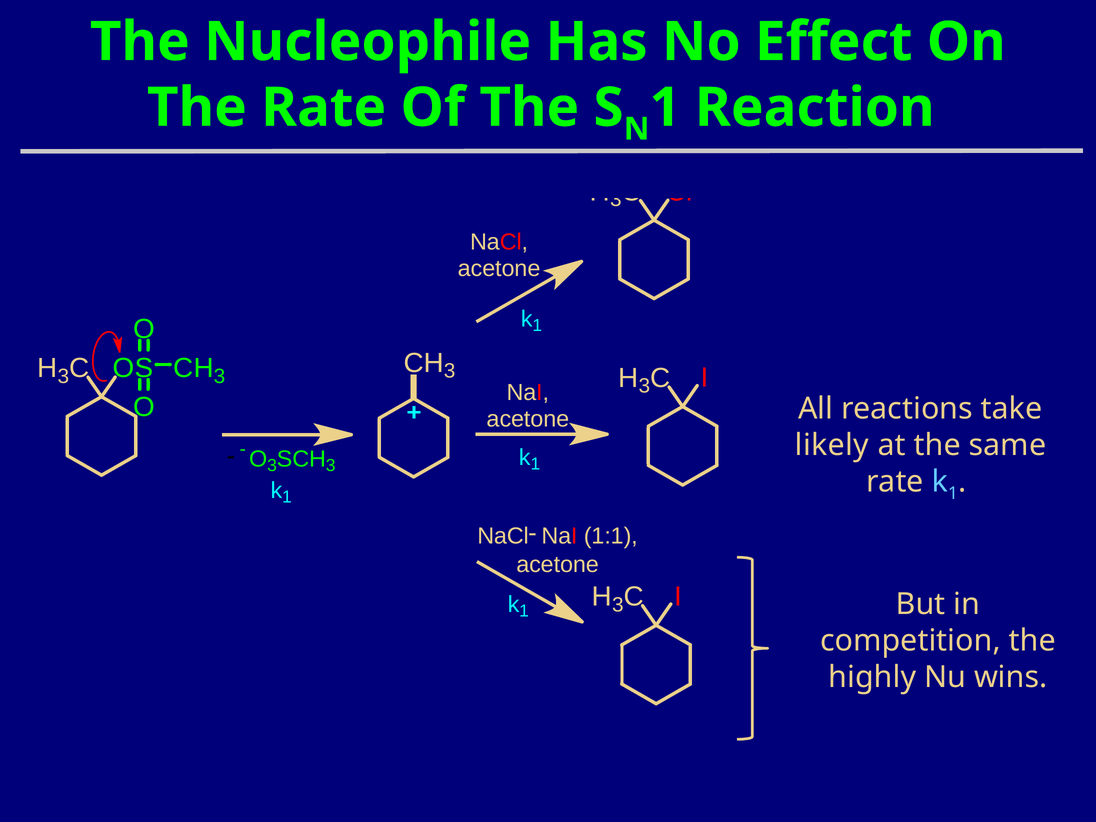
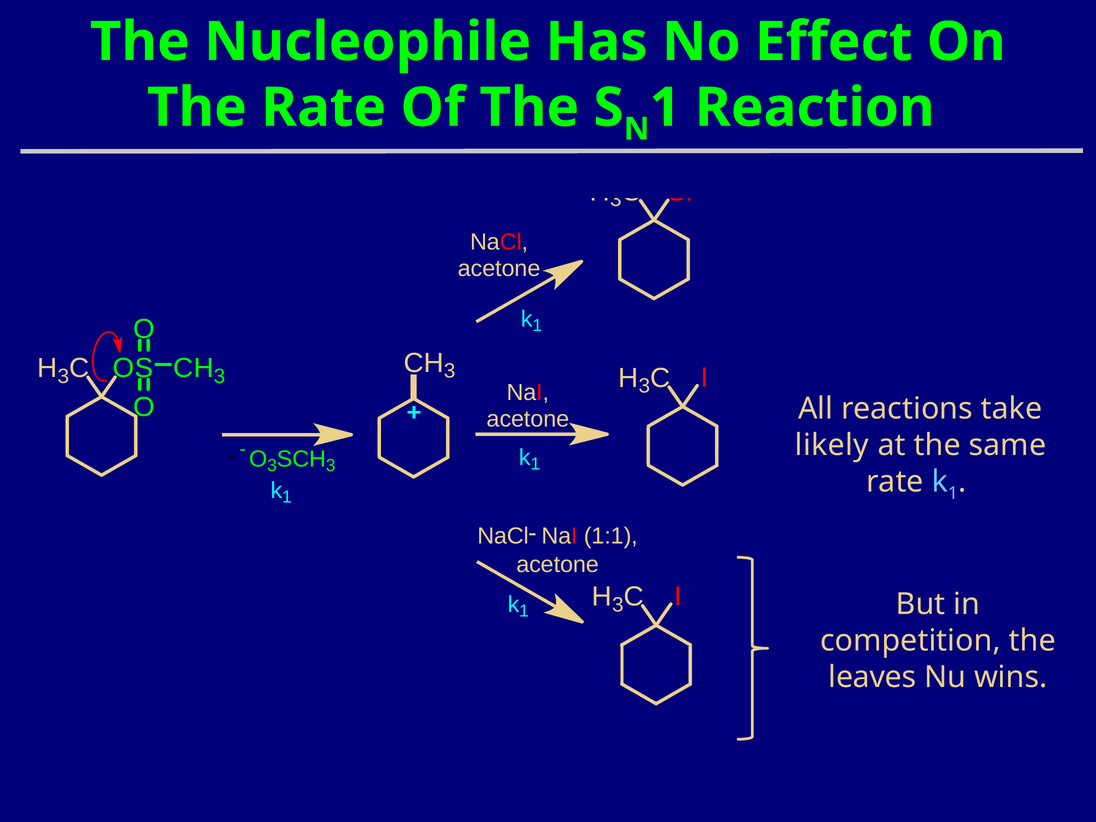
highly: highly -> leaves
